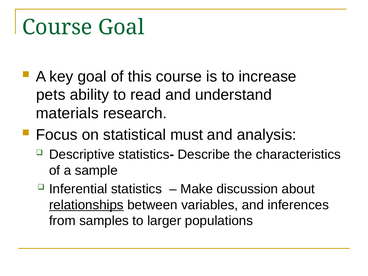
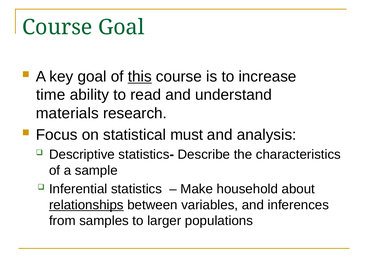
this underline: none -> present
pets: pets -> time
discussion: discussion -> household
